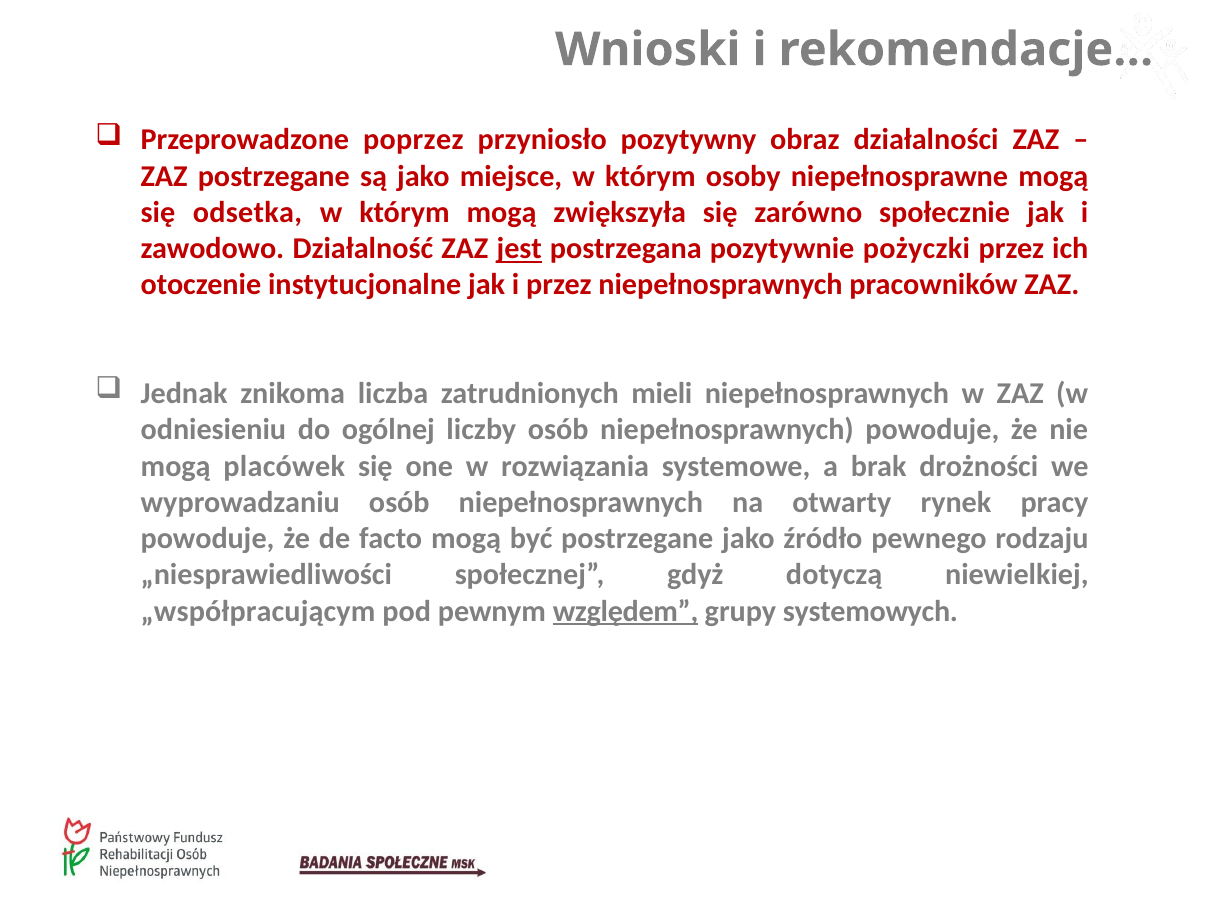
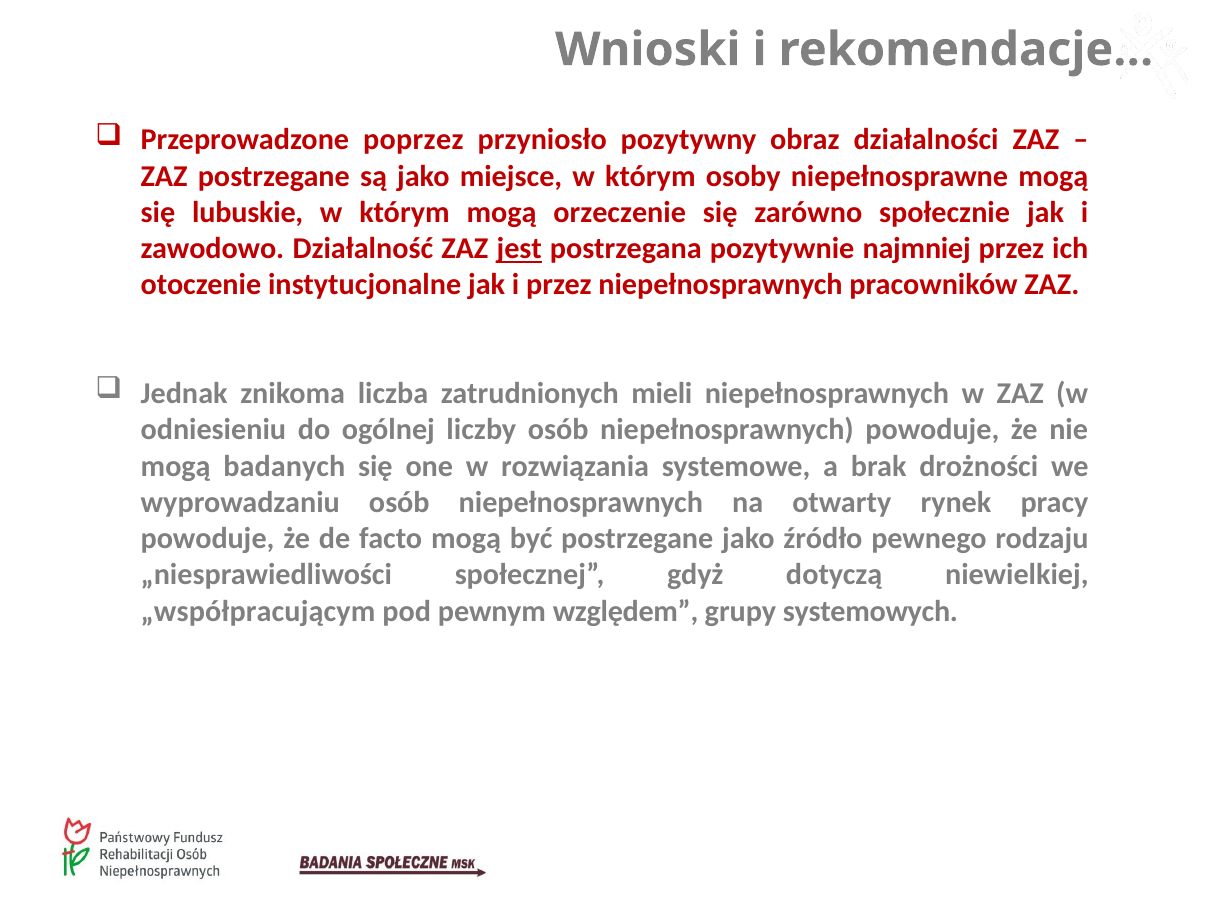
odsetka: odsetka -> lubuskie
zwiększyła: zwiększyła -> orzeczenie
pożyczki: pożyczki -> najmniej
placówek: placówek -> badanych
względem underline: present -> none
